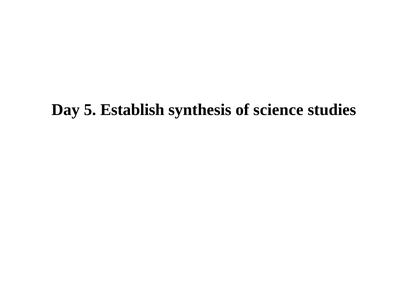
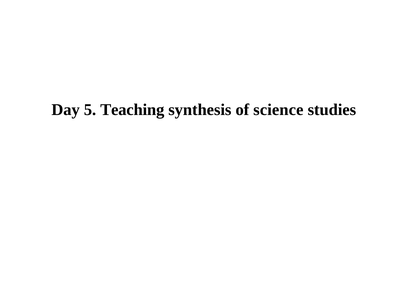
Establish: Establish -> Teaching
